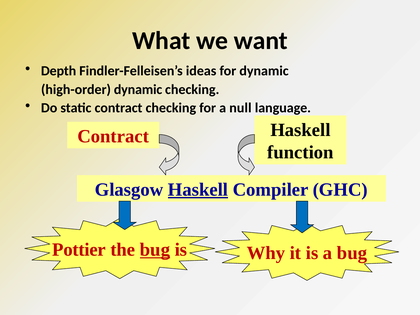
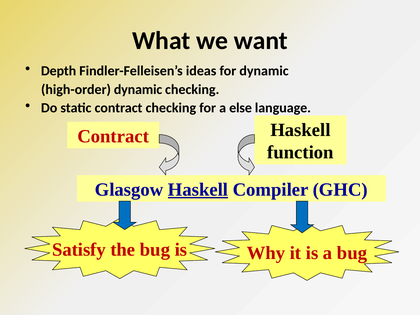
null: null -> else
Pottier: Pottier -> Satisfy
bug at (155, 250) underline: present -> none
